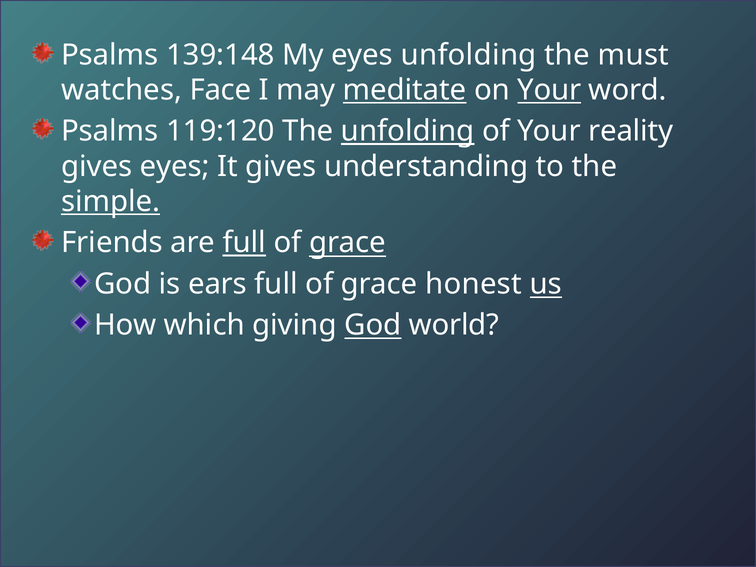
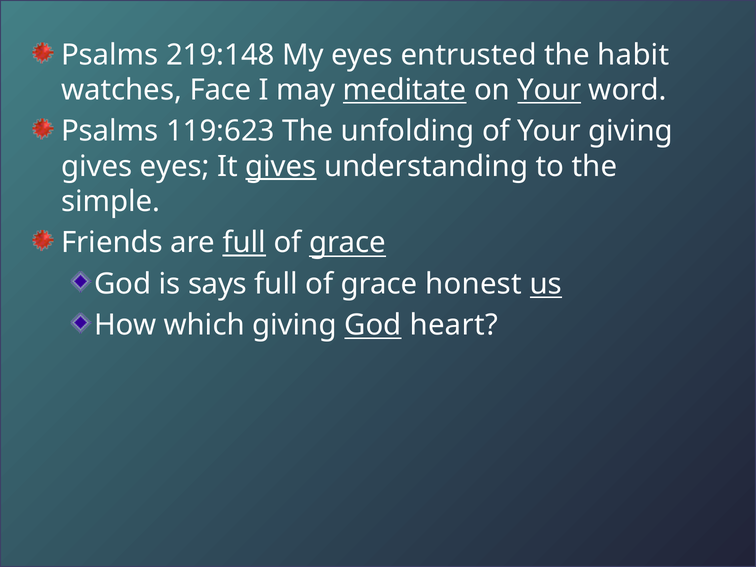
139:148: 139:148 -> 219:148
eyes unfolding: unfolding -> entrusted
must: must -> habit
119:120: 119:120 -> 119:623
unfolding at (408, 131) underline: present -> none
Your reality: reality -> giving
gives at (281, 166) underline: none -> present
simple underline: present -> none
ears: ears -> says
world: world -> heart
